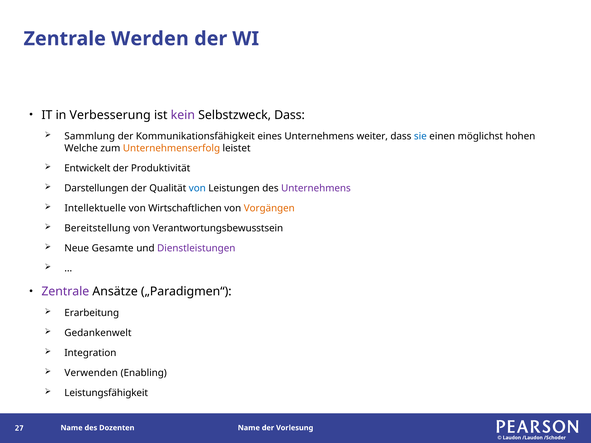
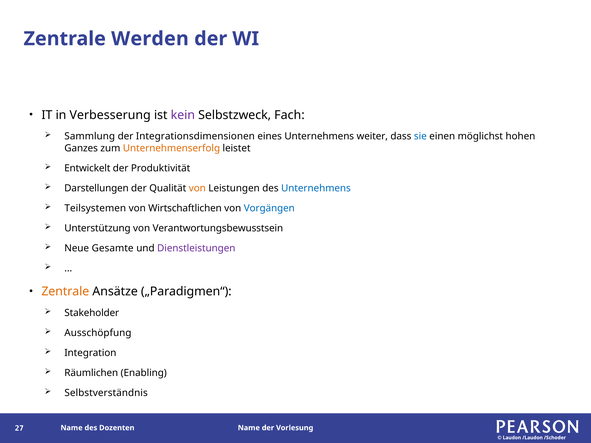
Selbstzweck Dass: Dass -> Fach
Kommunikationsfähigkeit: Kommunikationsfähigkeit -> Integrationsdimensionen
Welche: Welche -> Ganzes
von at (197, 188) colour: blue -> orange
Unternehmens at (316, 188) colour: purple -> blue
Intellektuelle: Intellektuelle -> Teilsystemen
Vorgängen colour: orange -> blue
Bereitstellung: Bereitstellung -> Unterstützung
Zentrale at (65, 292) colour: purple -> orange
Erarbeitung: Erarbeitung -> Stakeholder
Gedankenwelt: Gedankenwelt -> Ausschöpfung
Verwenden: Verwenden -> Räumlichen
Leistungsfähigkeit: Leistungsfähigkeit -> Selbstverständnis
